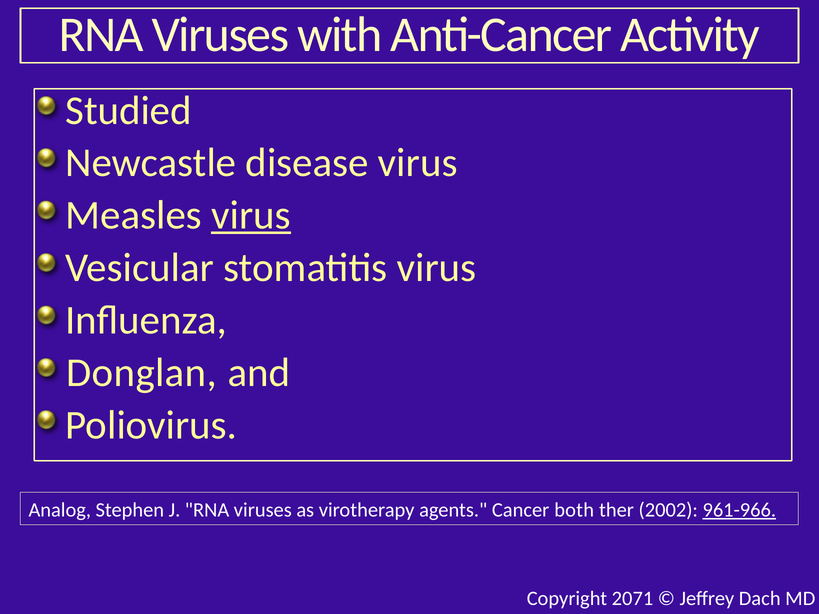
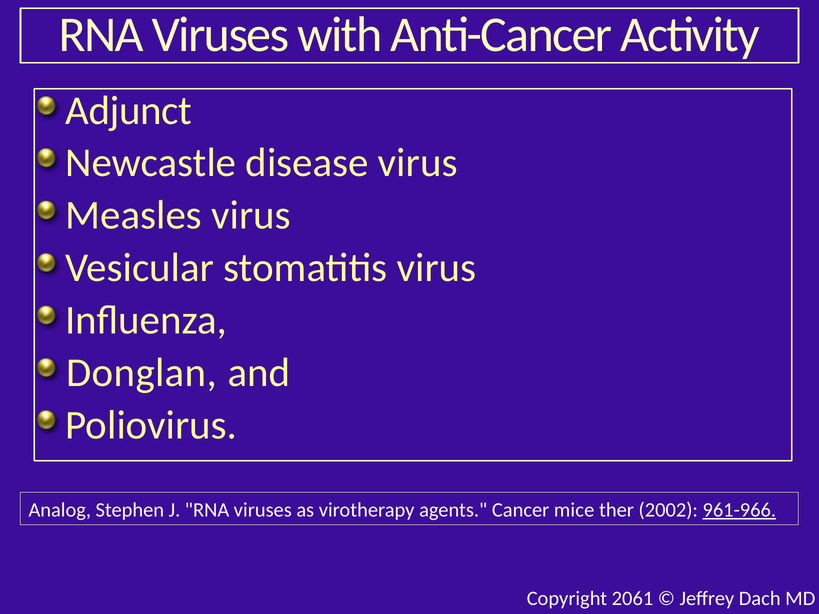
Studied: Studied -> Adjunct
virus at (251, 215) underline: present -> none
both: both -> mice
2071: 2071 -> 2061
